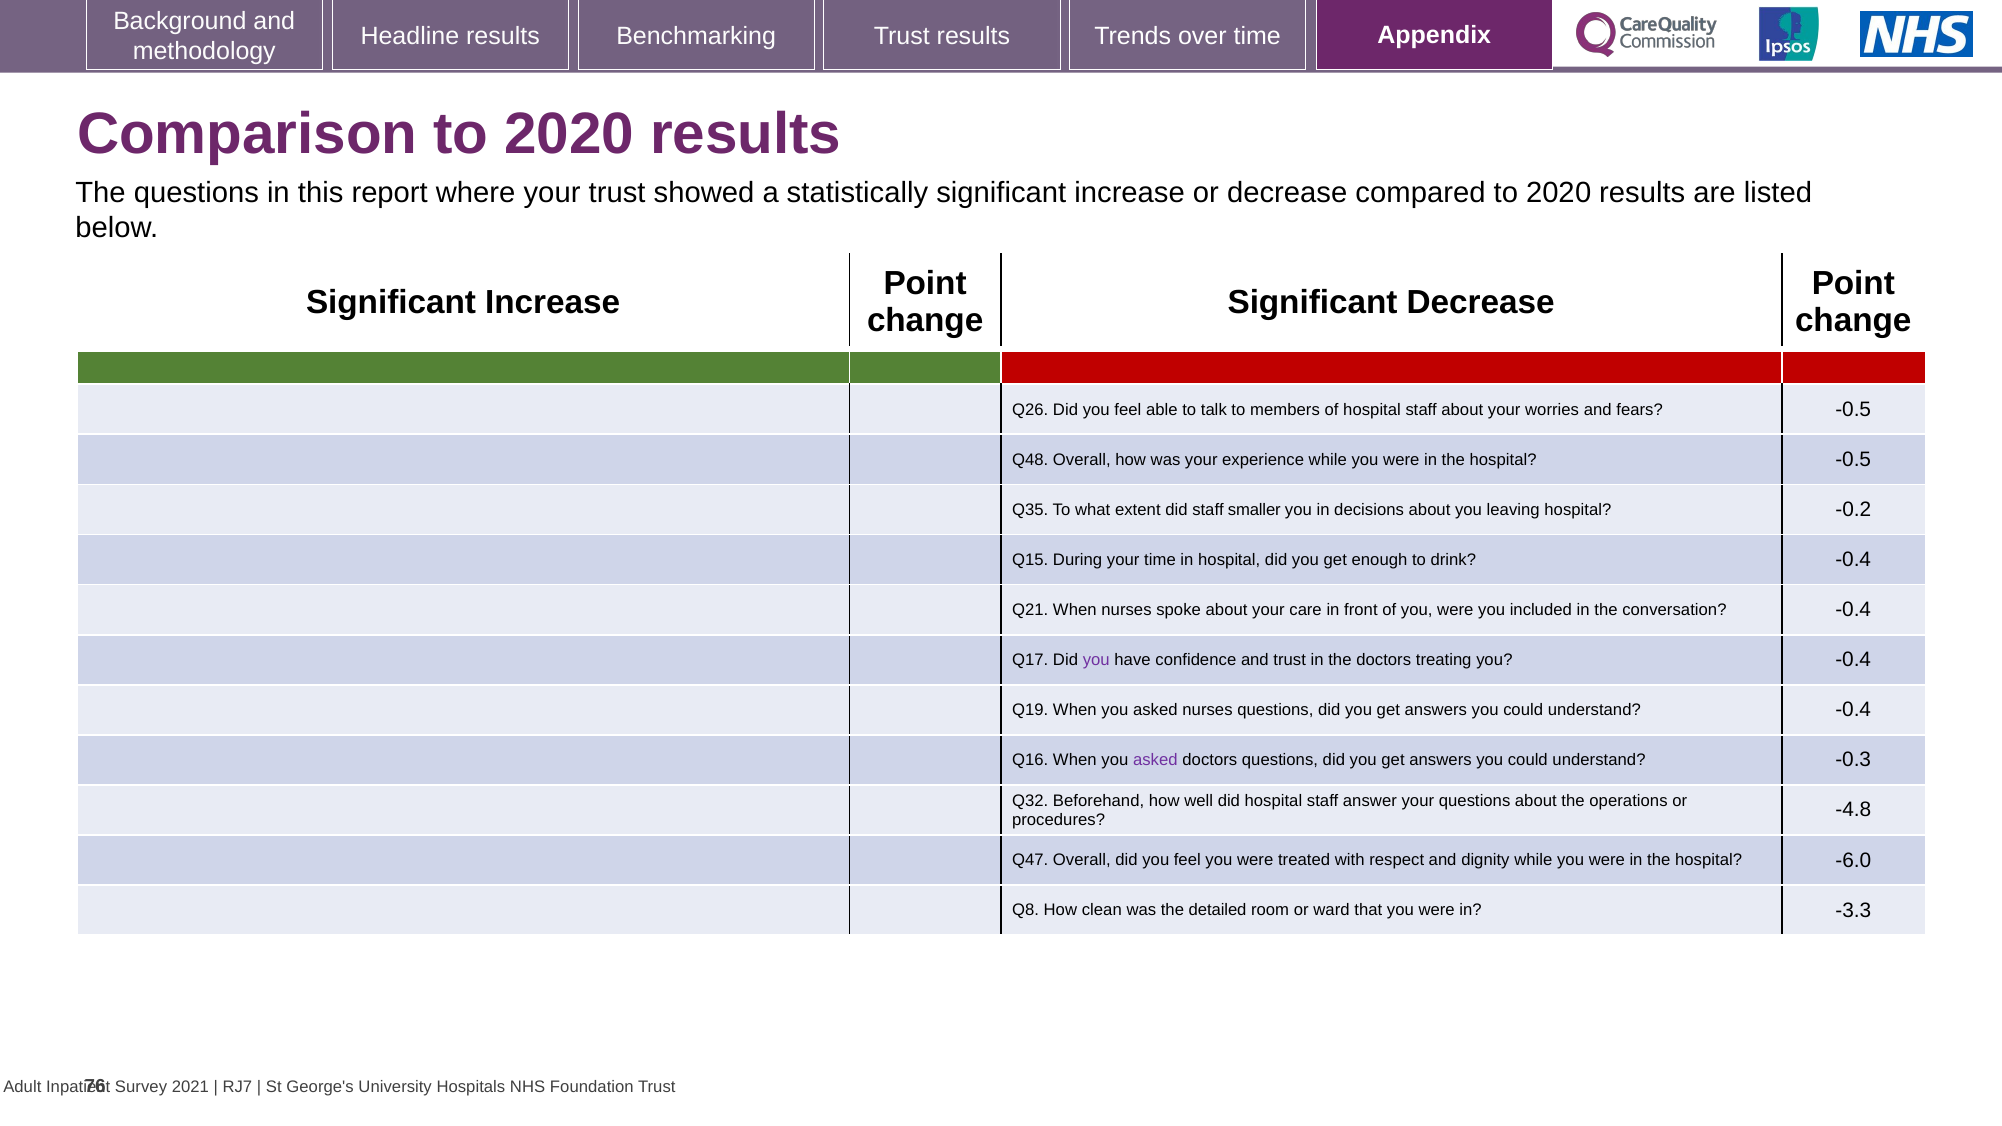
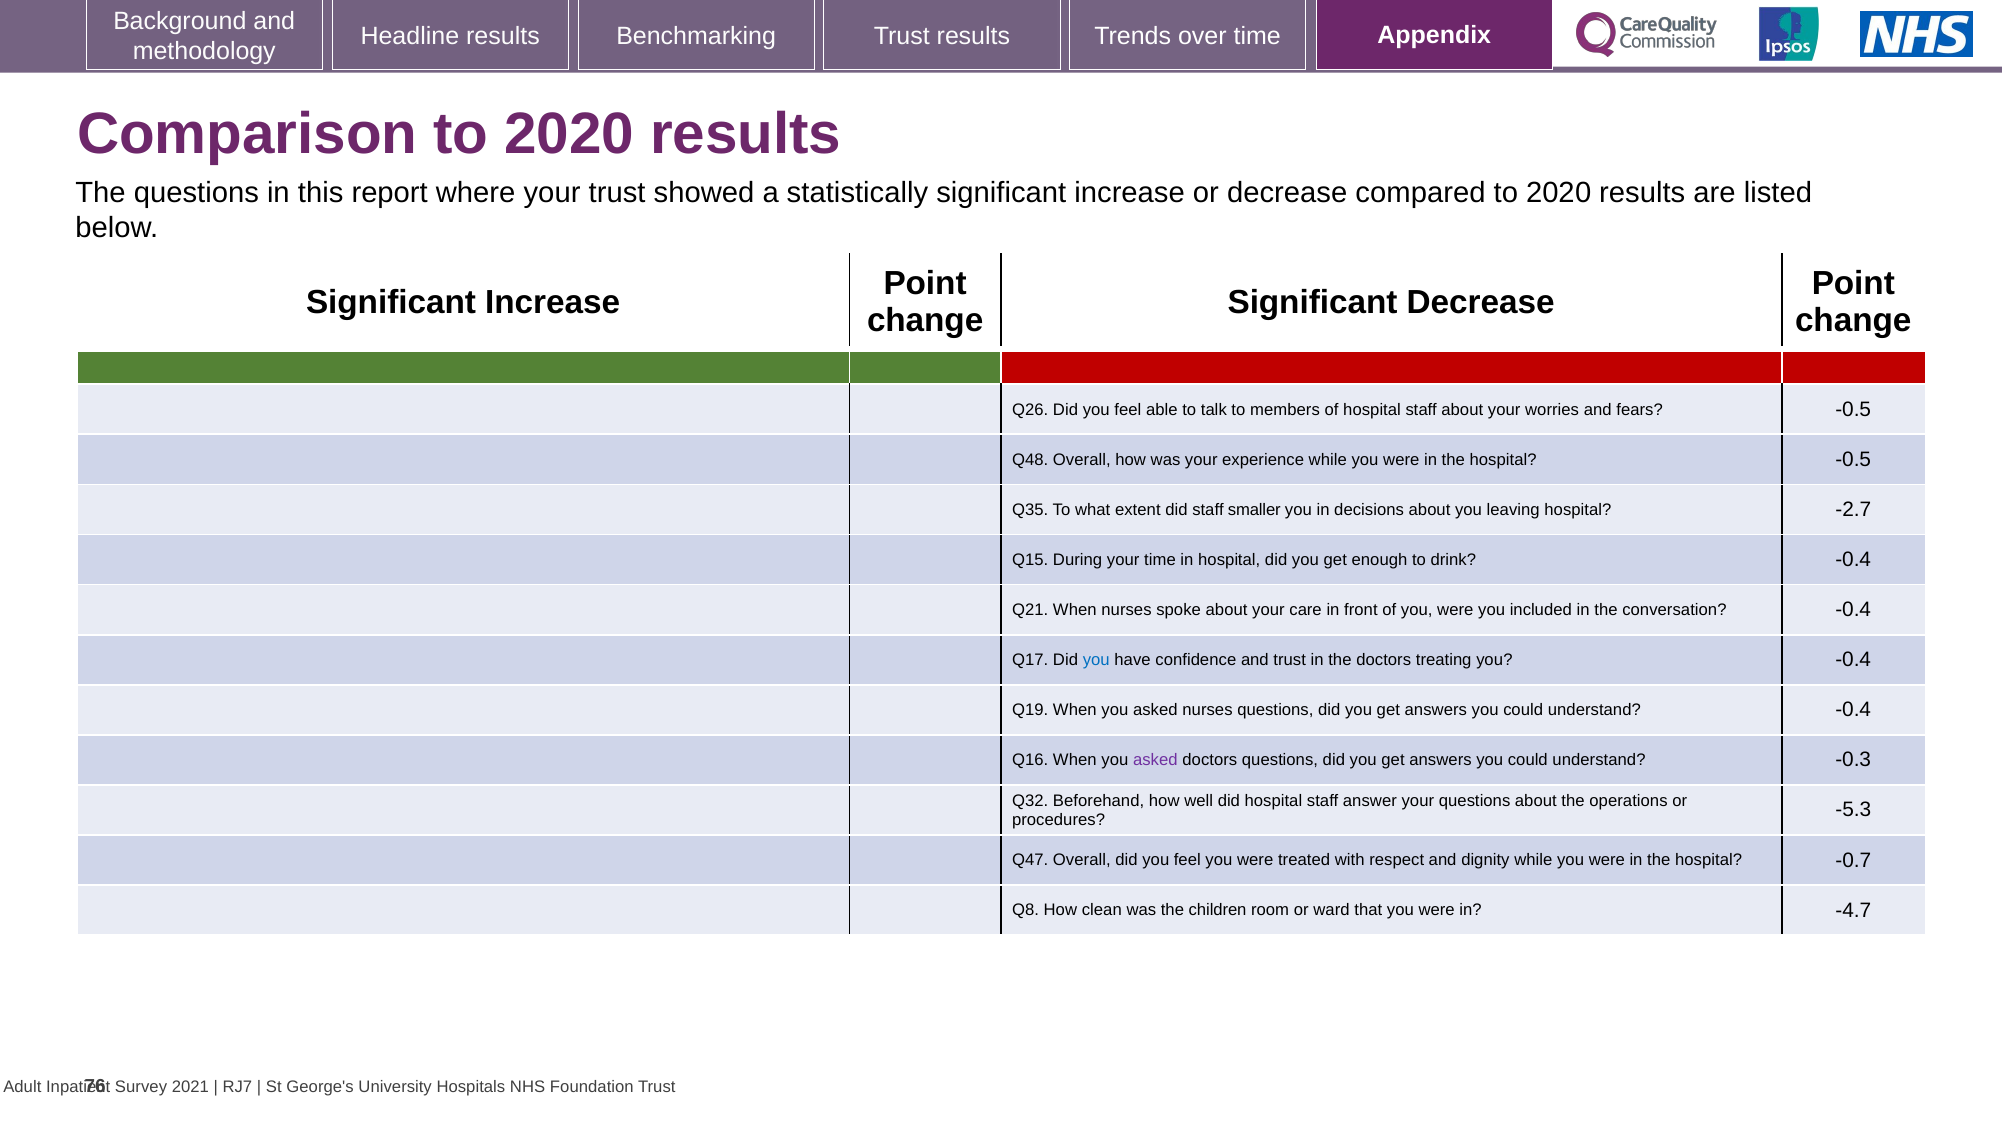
-0.2: -0.2 -> -2.7
you at (1096, 660) colour: purple -> blue
-4.8: -4.8 -> -5.3
-6.0: -6.0 -> -0.7
detailed: detailed -> children
-3.3: -3.3 -> -4.7
